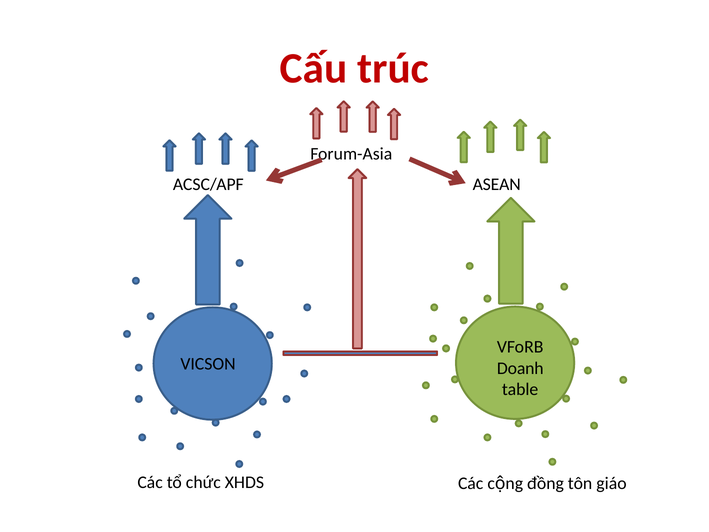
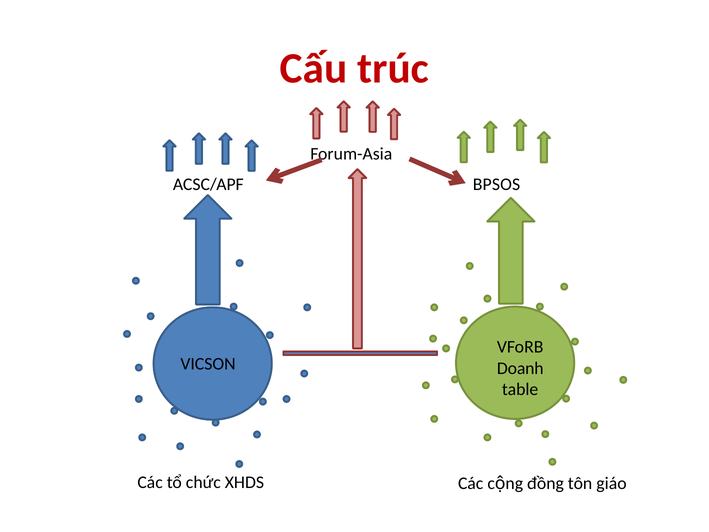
ASEAN: ASEAN -> BPSOS
